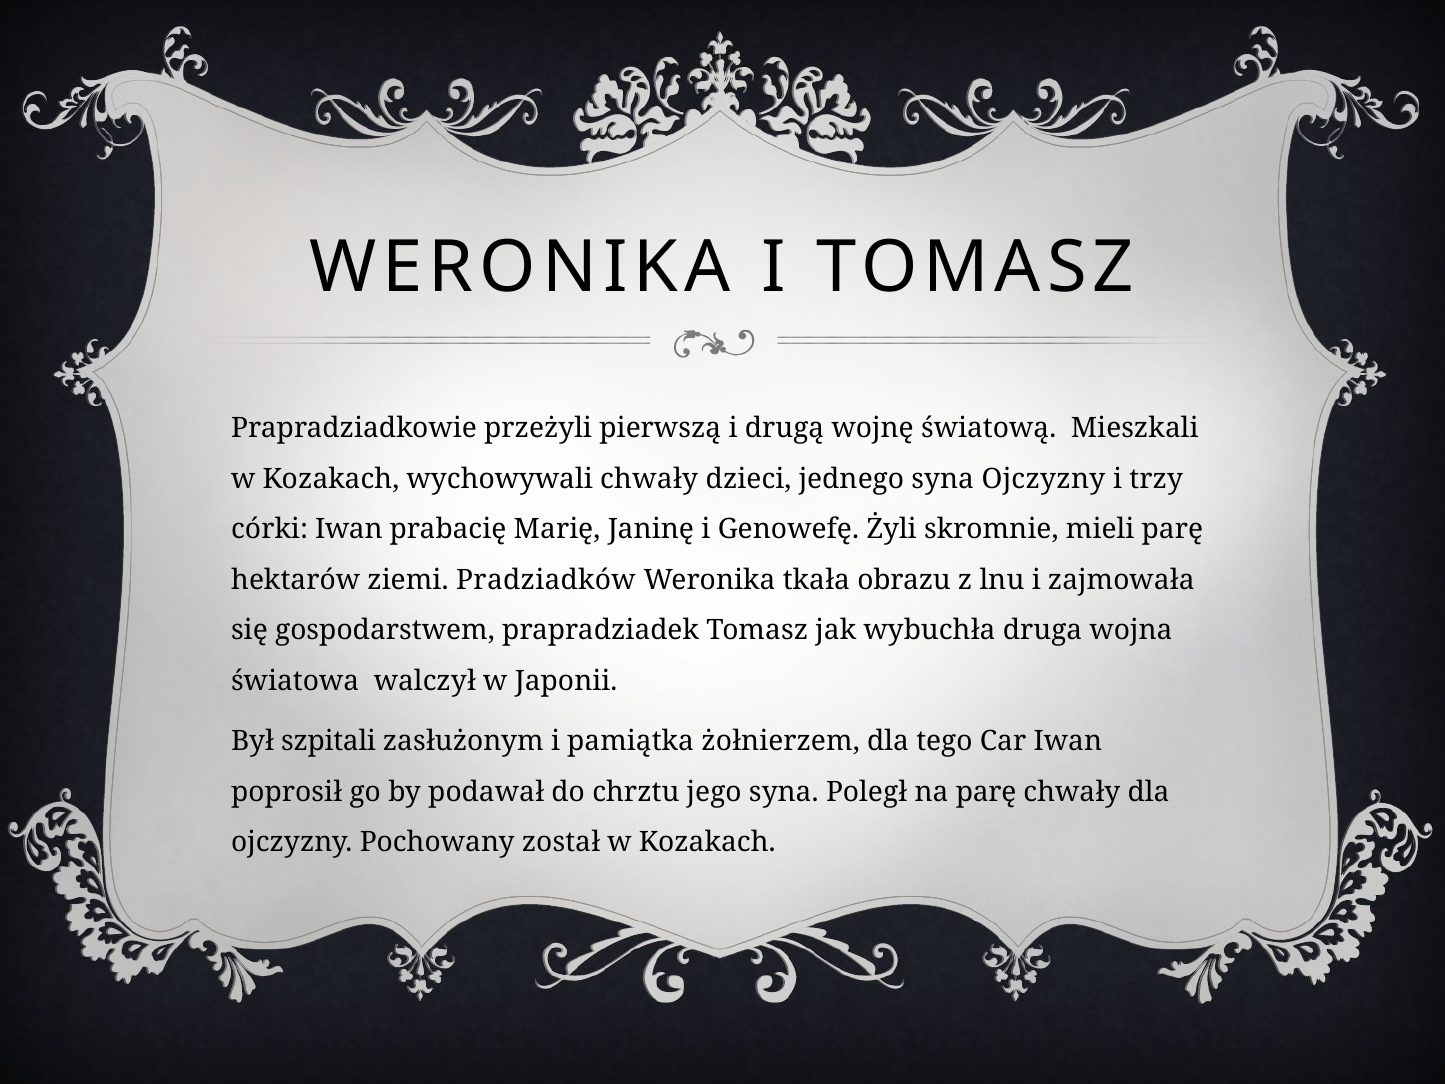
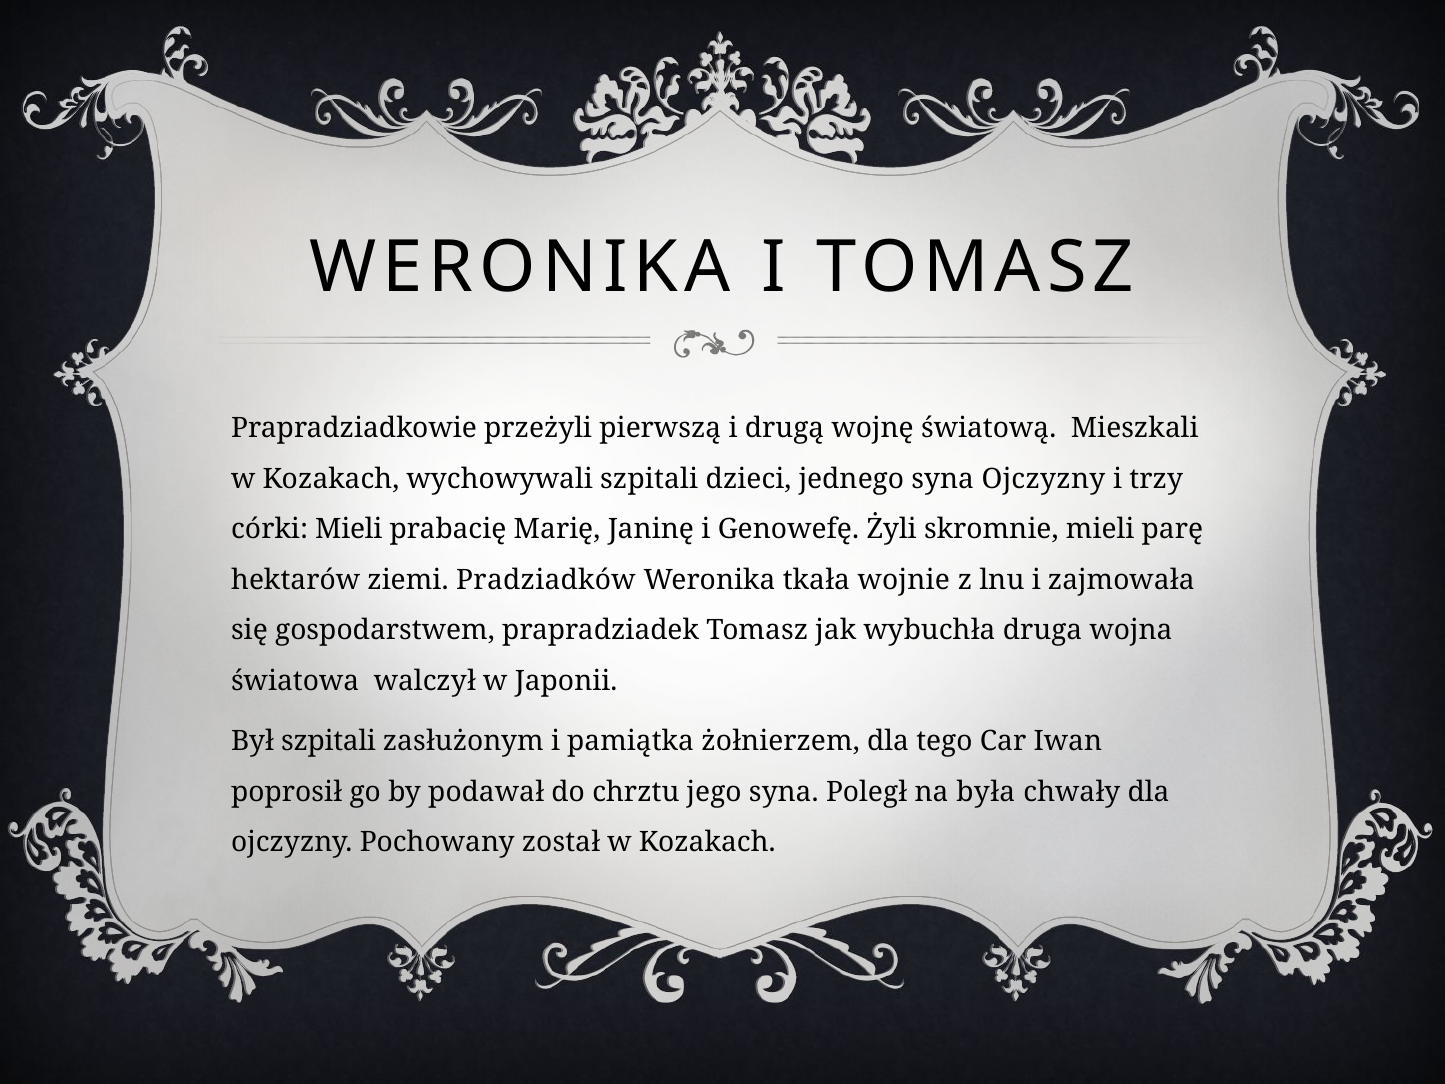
wychowywali chwały: chwały -> szpitali
córki Iwan: Iwan -> Mieli
obrazu: obrazu -> wojnie
na parę: parę -> była
